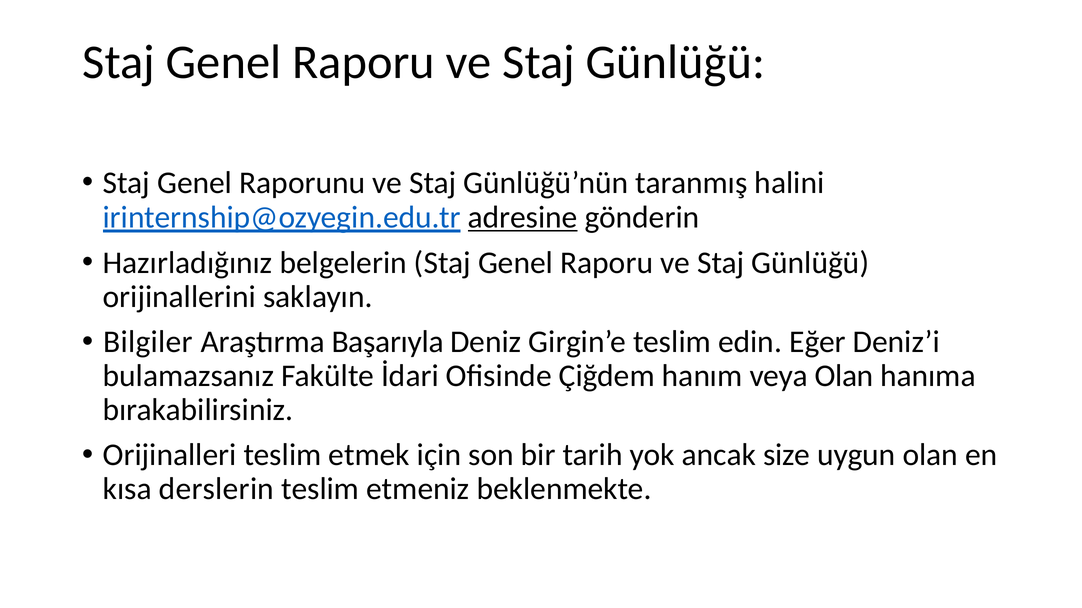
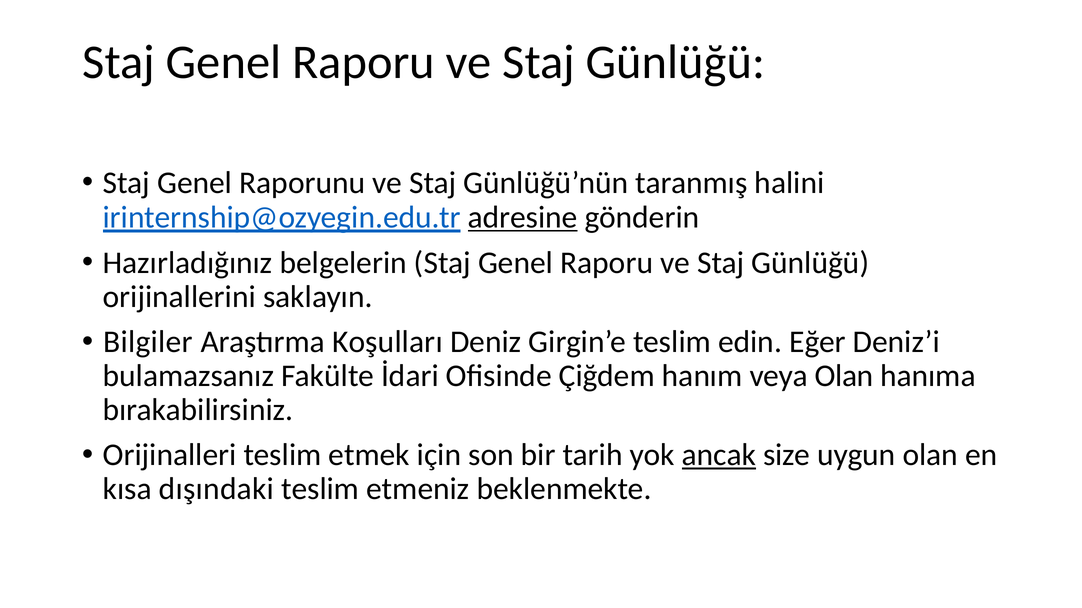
Başarıyla: Başarıyla -> Koşulları
ancak underline: none -> present
derslerin: derslerin -> dışındaki
